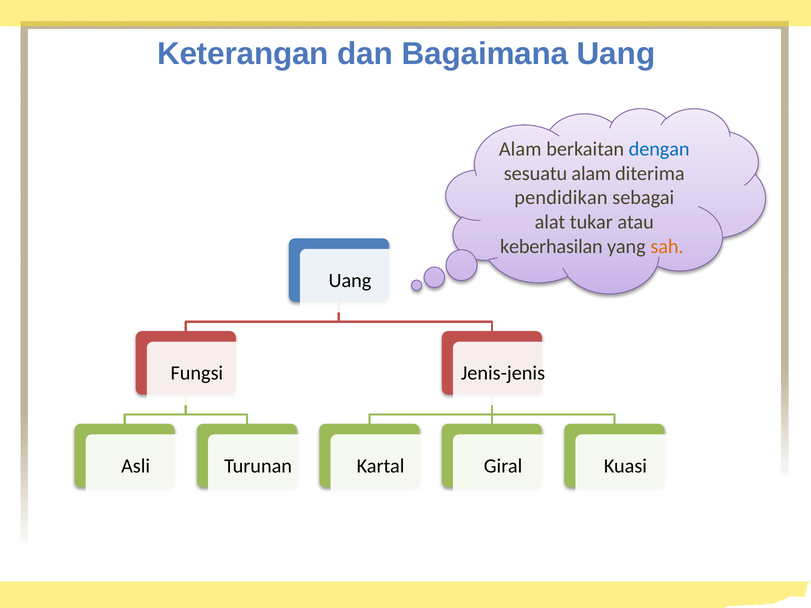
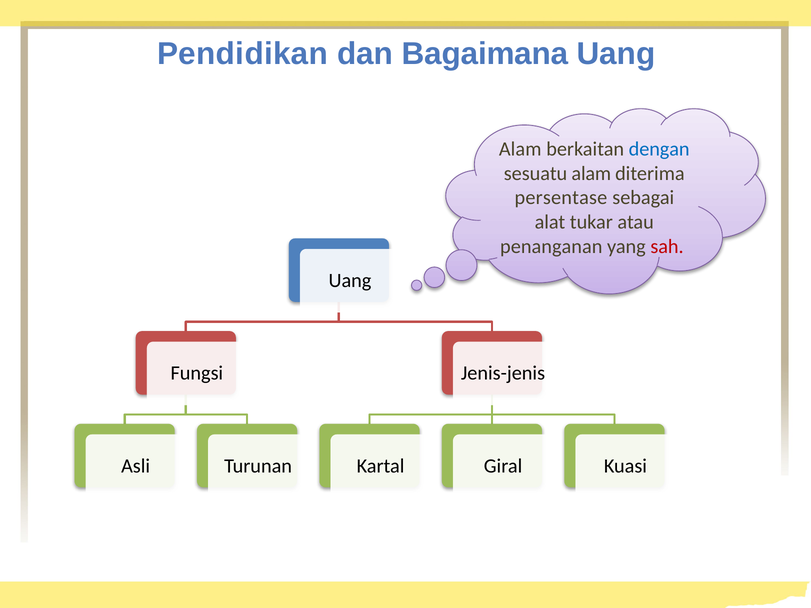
Keterangan: Keterangan -> Pendidikan
pendidikan: pendidikan -> persentase
keberhasilan: keberhasilan -> penanganan
sah colour: orange -> red
